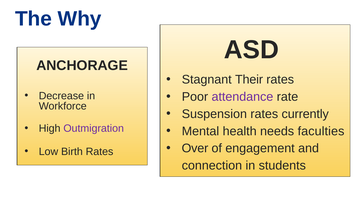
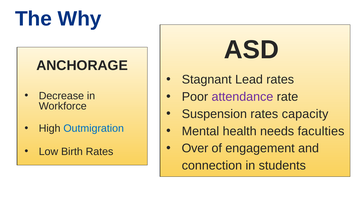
Their: Their -> Lead
currently: currently -> capacity
Outmigration colour: purple -> blue
